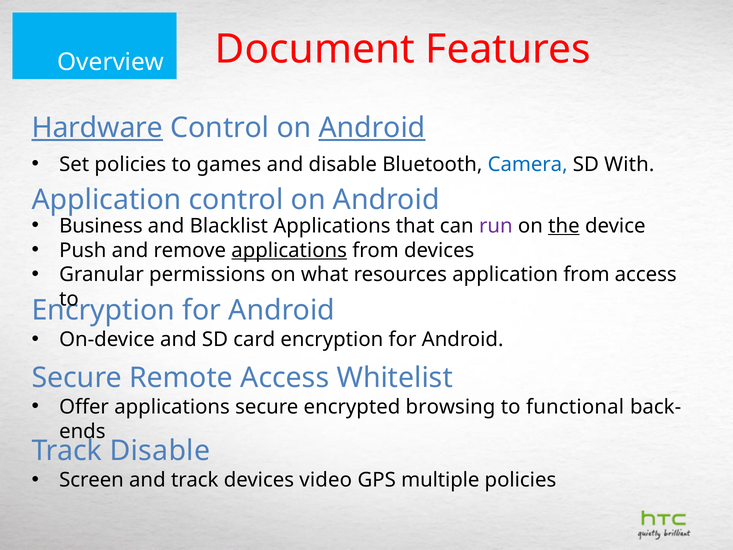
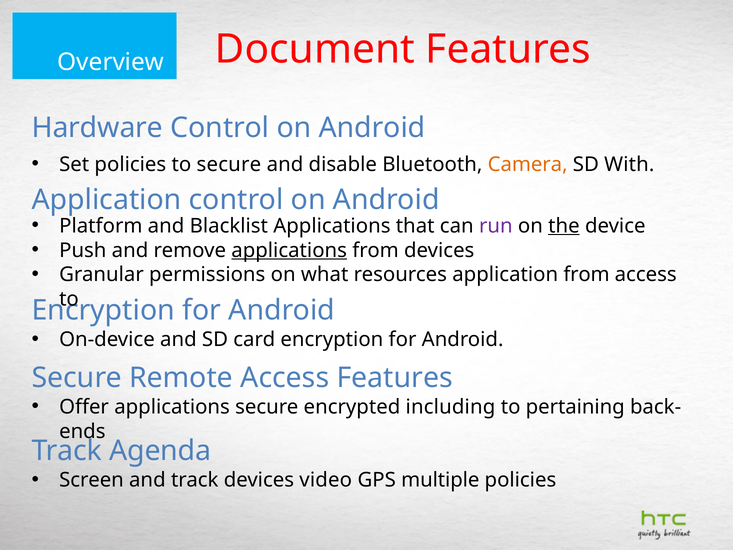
Hardware underline: present -> none
Android at (372, 128) underline: present -> none
to games: games -> secure
Camera colour: blue -> orange
Business: Business -> Platform
Access Whitelist: Whitelist -> Features
browsing: browsing -> including
functional: functional -> pertaining
Track Disable: Disable -> Agenda
